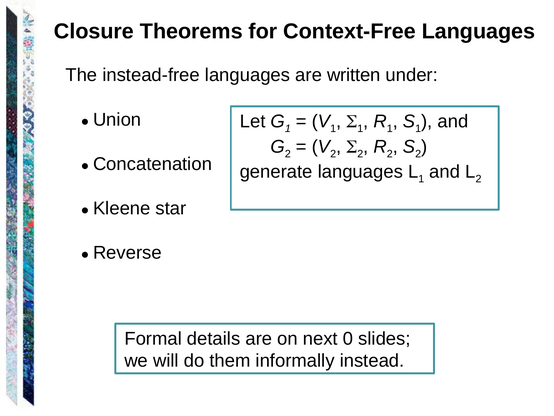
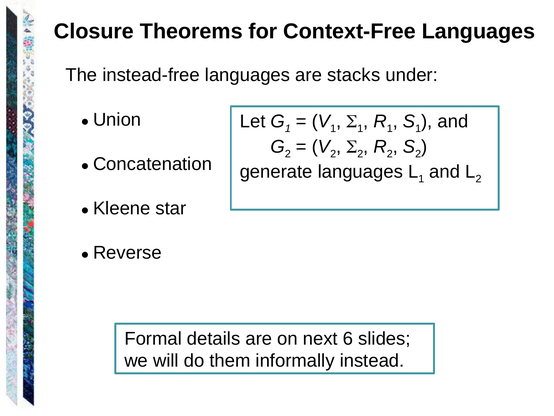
written: written -> stacks
0: 0 -> 6
